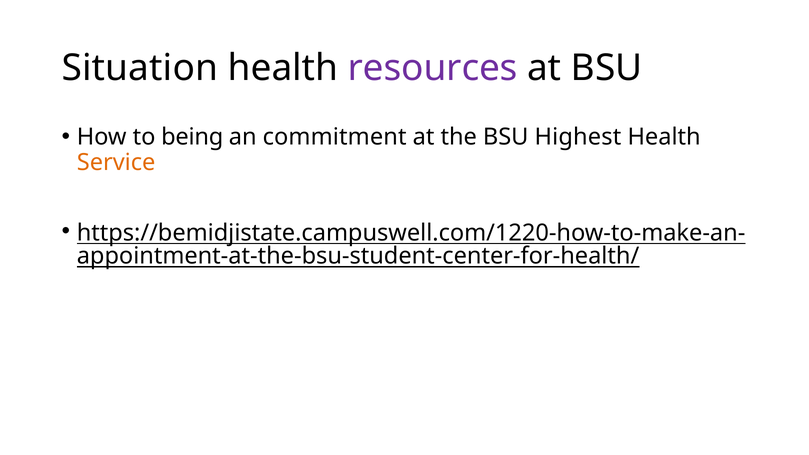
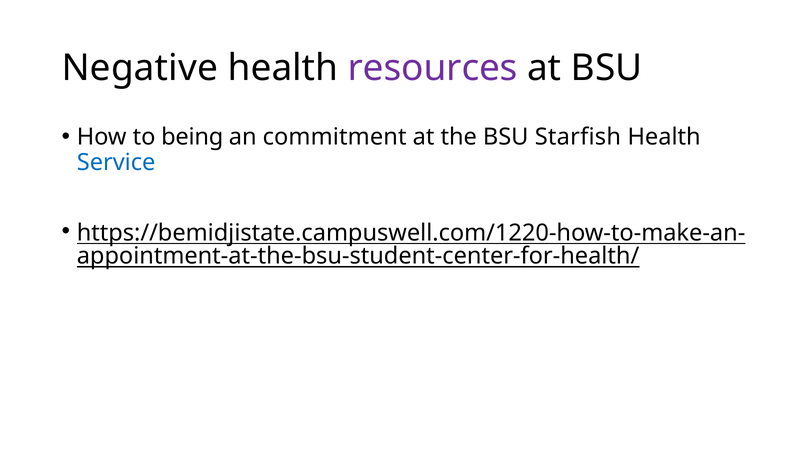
Situation: Situation -> Negative
Highest: Highest -> Starfish
Service colour: orange -> blue
